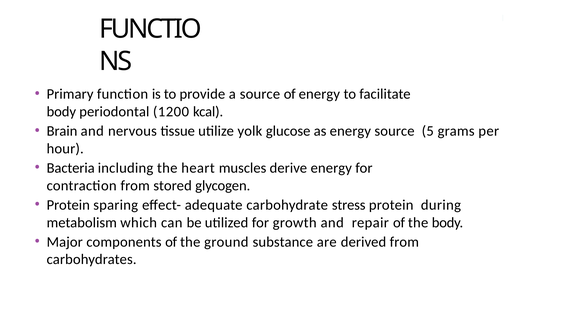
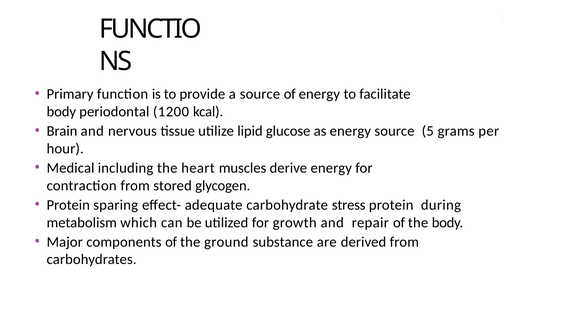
yolk: yolk -> lipid
Bacteria: Bacteria -> Medical
